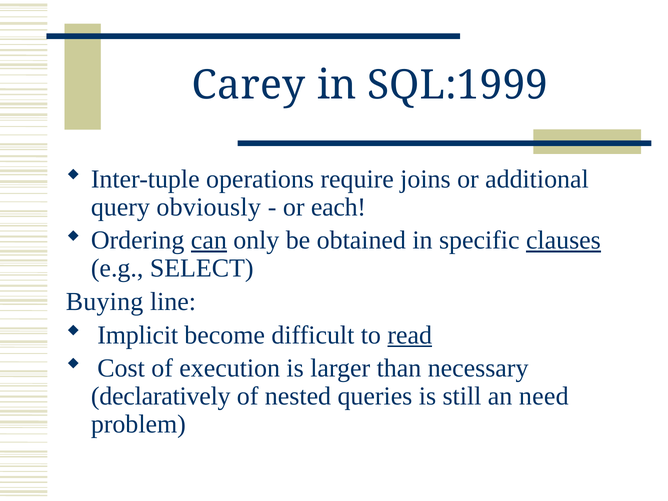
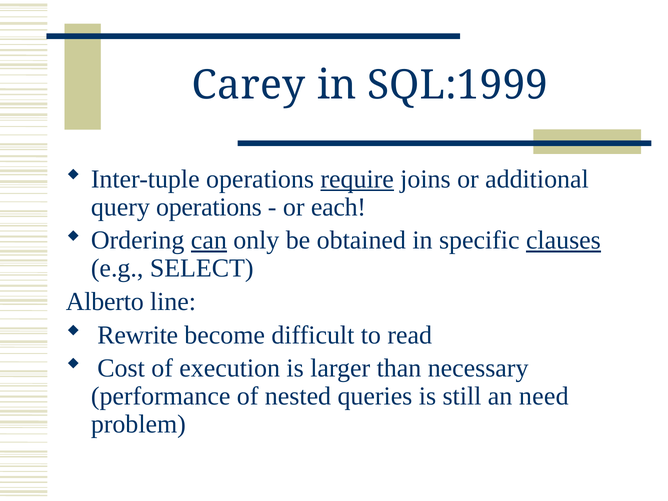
require underline: none -> present
query obviously: obviously -> operations
Buying: Buying -> Alberto
Implicit: Implicit -> Rewrite
read underline: present -> none
declaratively: declaratively -> performance
